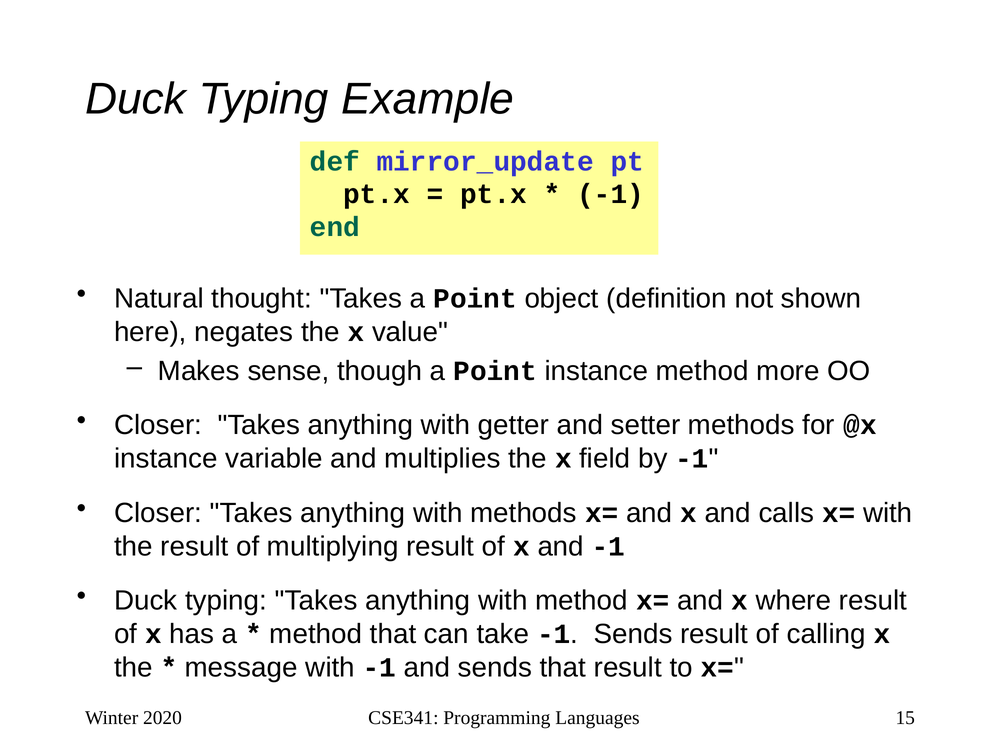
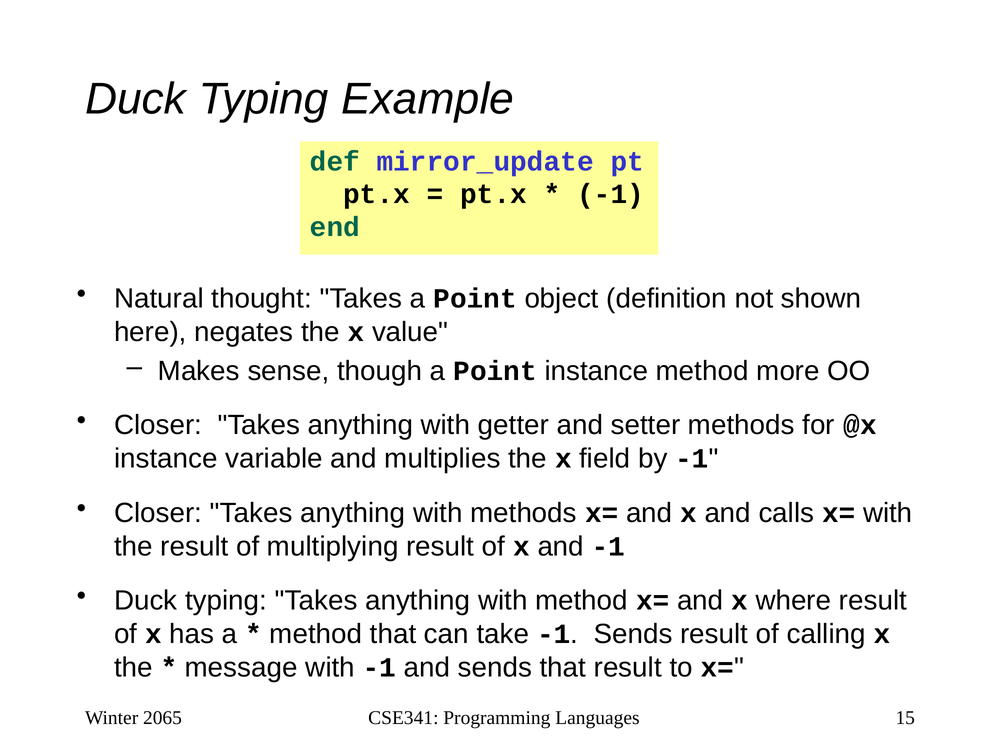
2020: 2020 -> 2065
